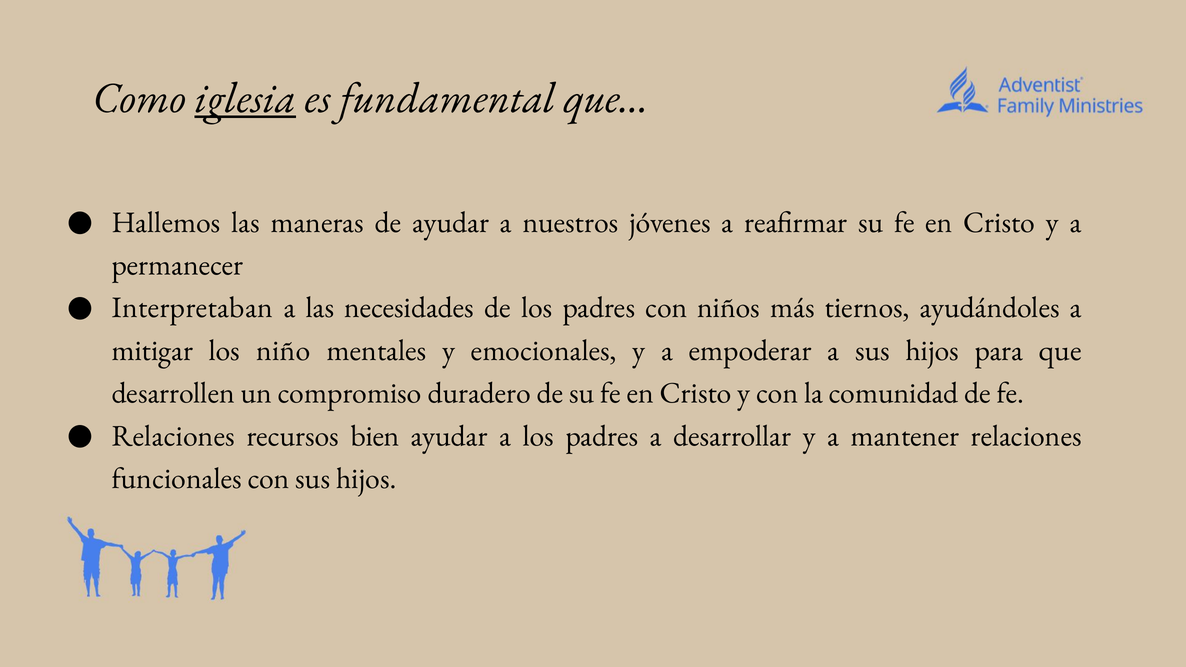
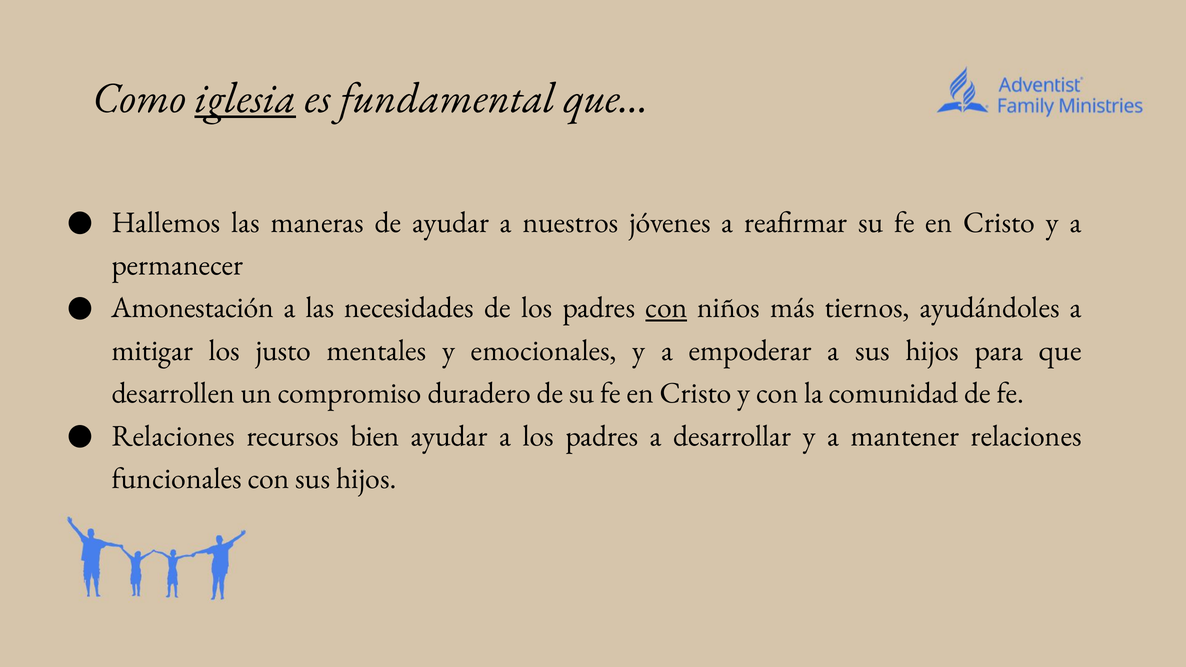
Interpretaban: Interpretaban -> Amonestación
con at (666, 308) underline: none -> present
niño: niño -> justo
